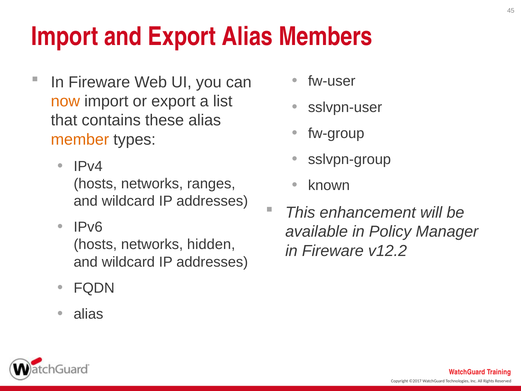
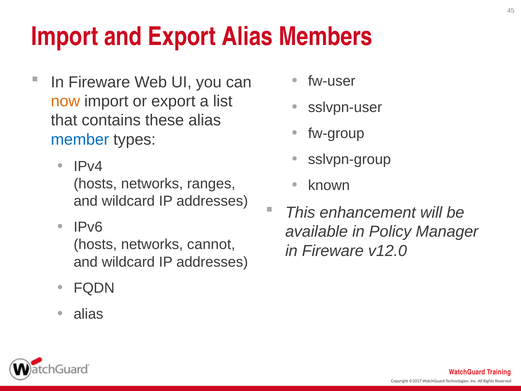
member colour: orange -> blue
hidden: hidden -> cannot
v12.2: v12.2 -> v12.0
